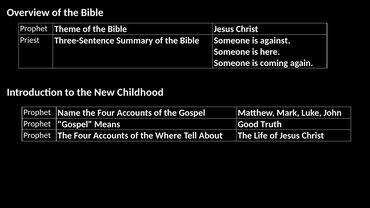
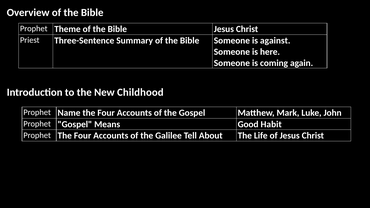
Truth: Truth -> Habit
Where: Where -> Galilee
